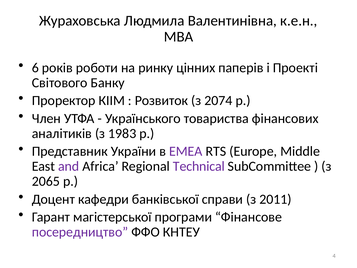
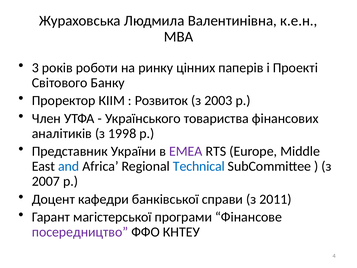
6: 6 -> 3
2074: 2074 -> 2003
1983: 1983 -> 1998
and colour: purple -> blue
Technical colour: purple -> blue
2065: 2065 -> 2007
